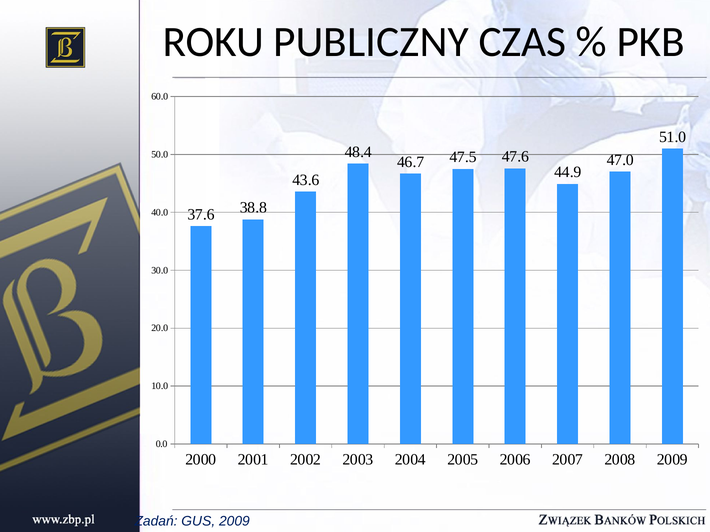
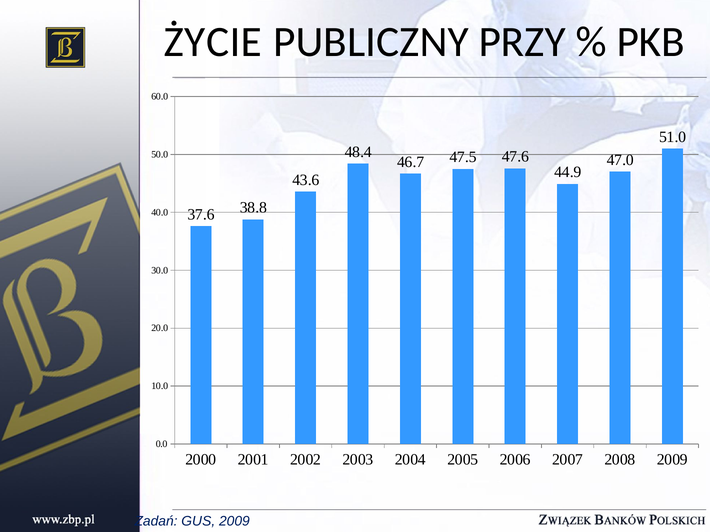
ROKU: ROKU -> ŻYCIE
CZAS: CZAS -> PRZY
